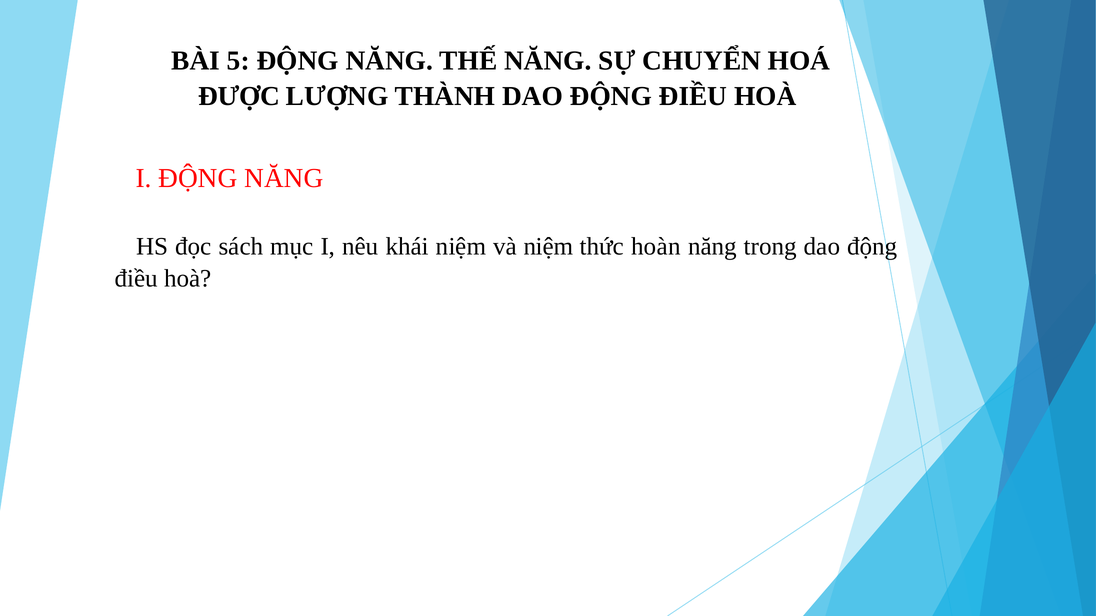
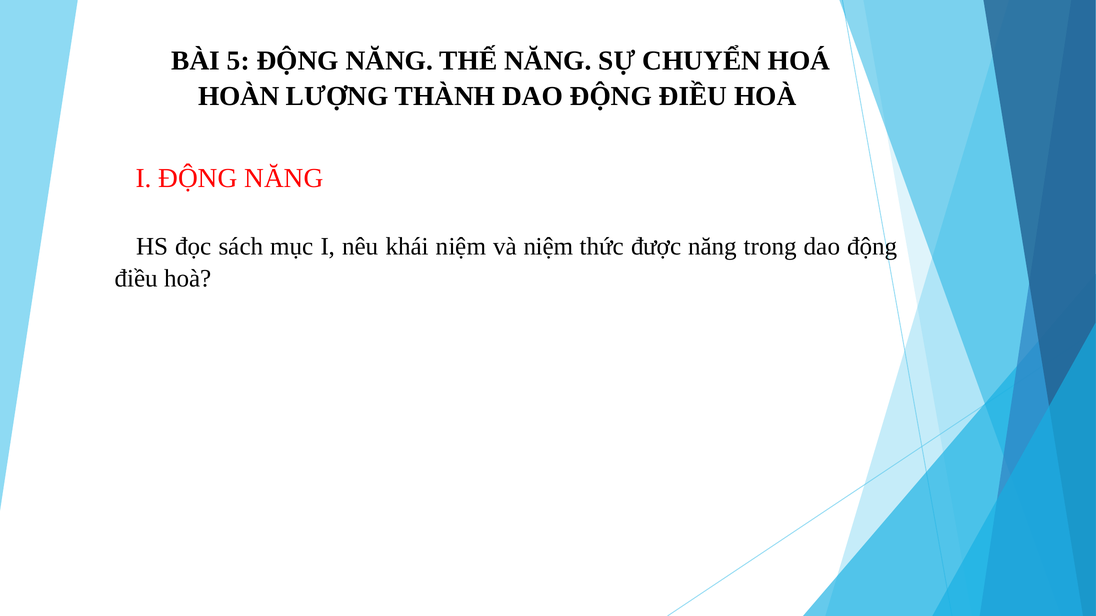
ĐƯỢC: ĐƯỢC -> HOÀN
hoàn: hoàn -> được
